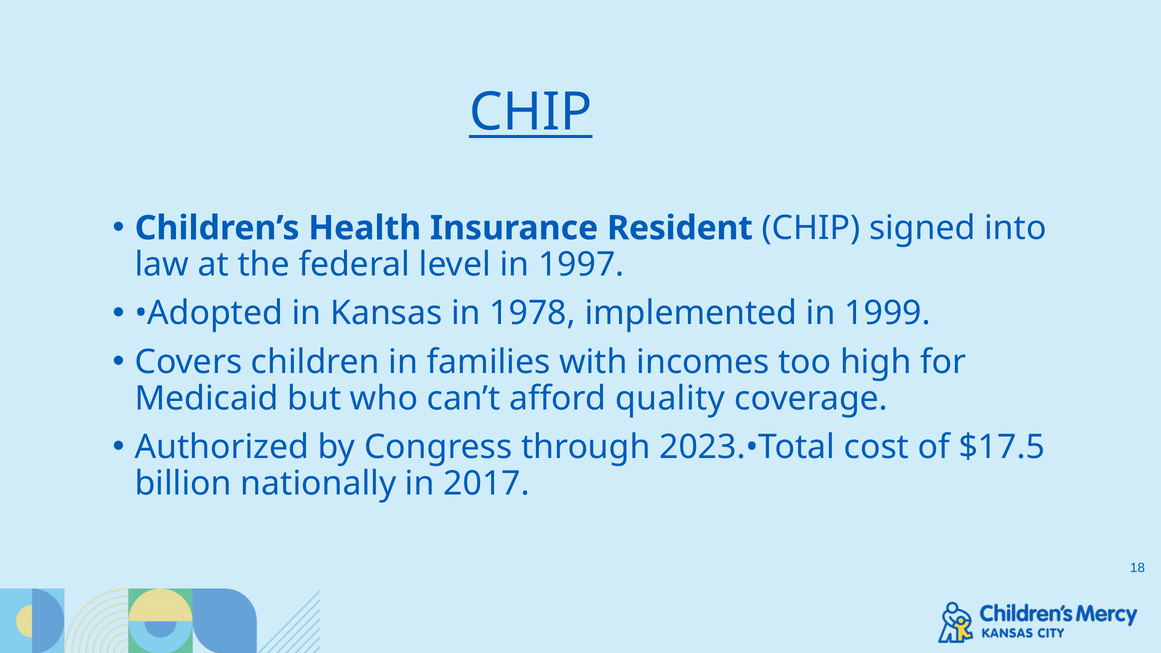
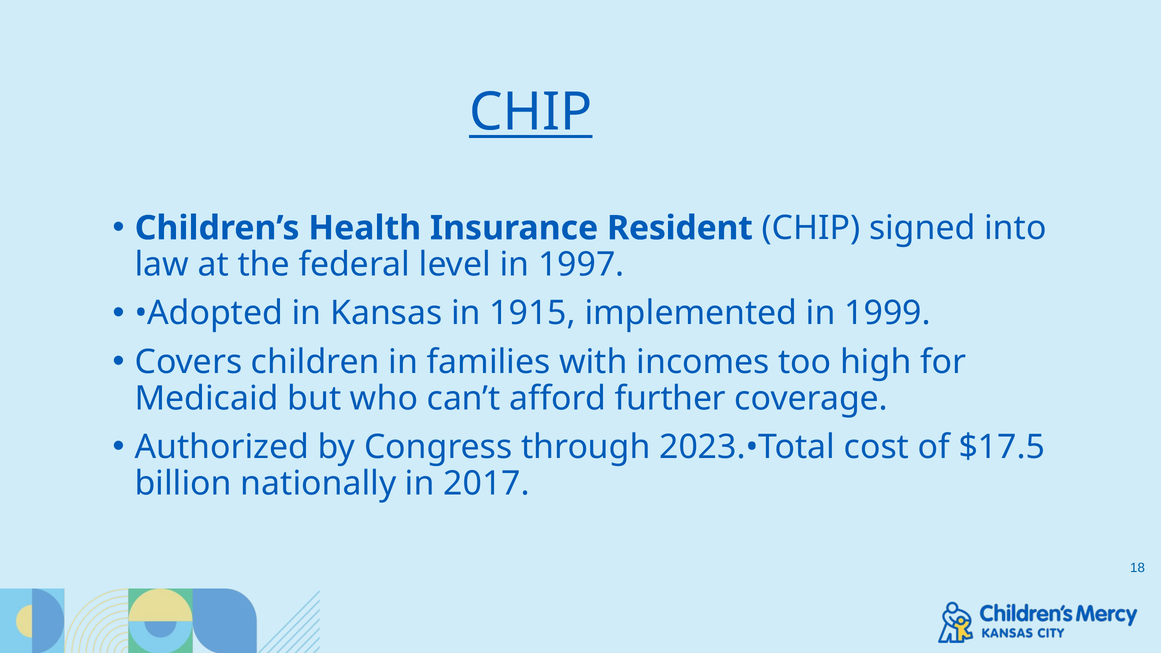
1978: 1978 -> 1915
quality: quality -> further
